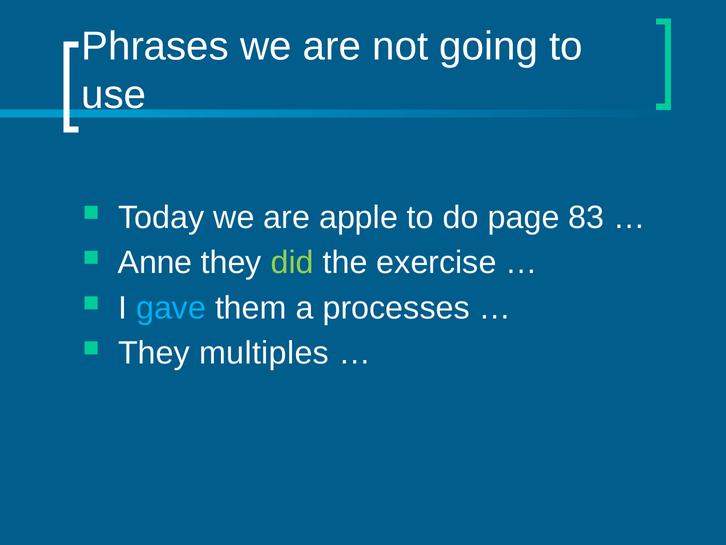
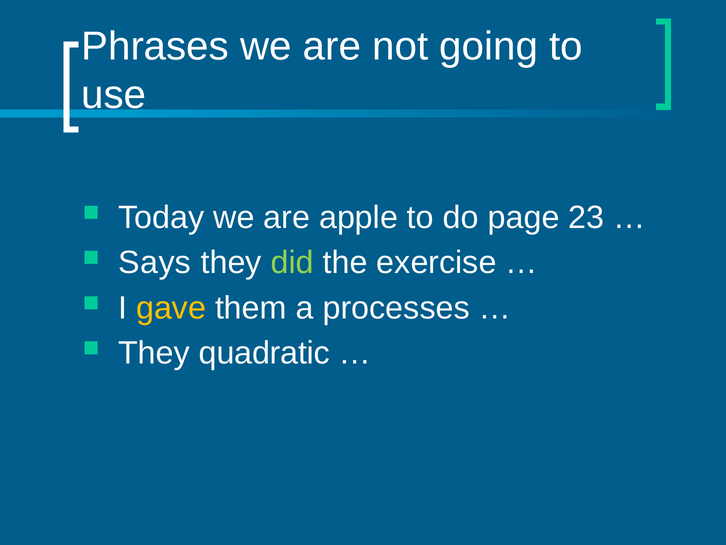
83: 83 -> 23
Anne: Anne -> Says
gave colour: light blue -> yellow
multiples: multiples -> quadratic
